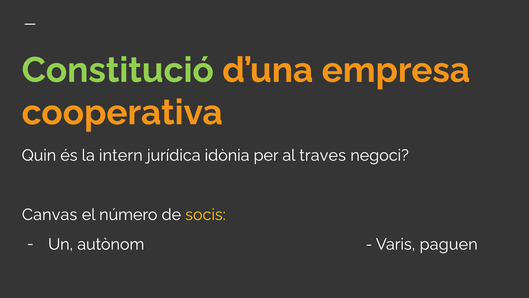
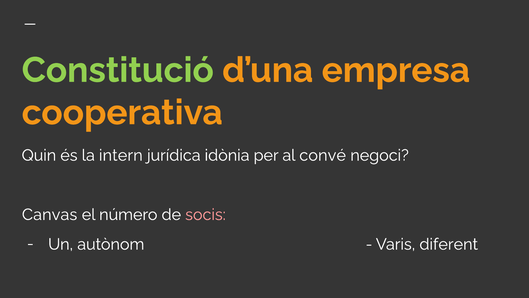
traves: traves -> convé
socis colour: yellow -> pink
paguen: paguen -> diferent
